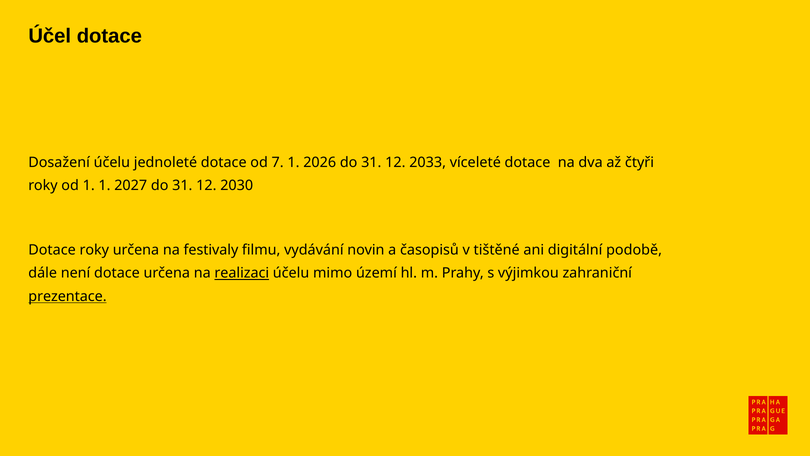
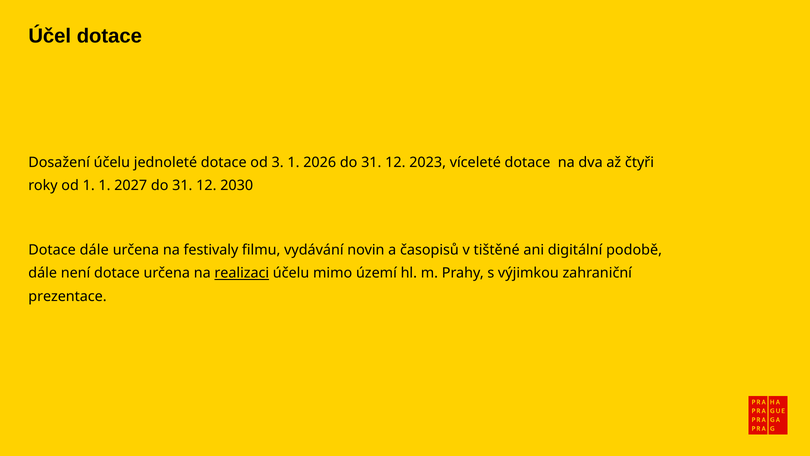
7: 7 -> 3
2033: 2033 -> 2023
Dotace roky: roky -> dále
prezentace underline: present -> none
